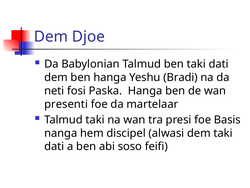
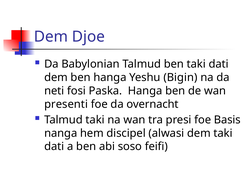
Bradi: Bradi -> Bigin
martelaar: martelaar -> overnacht
